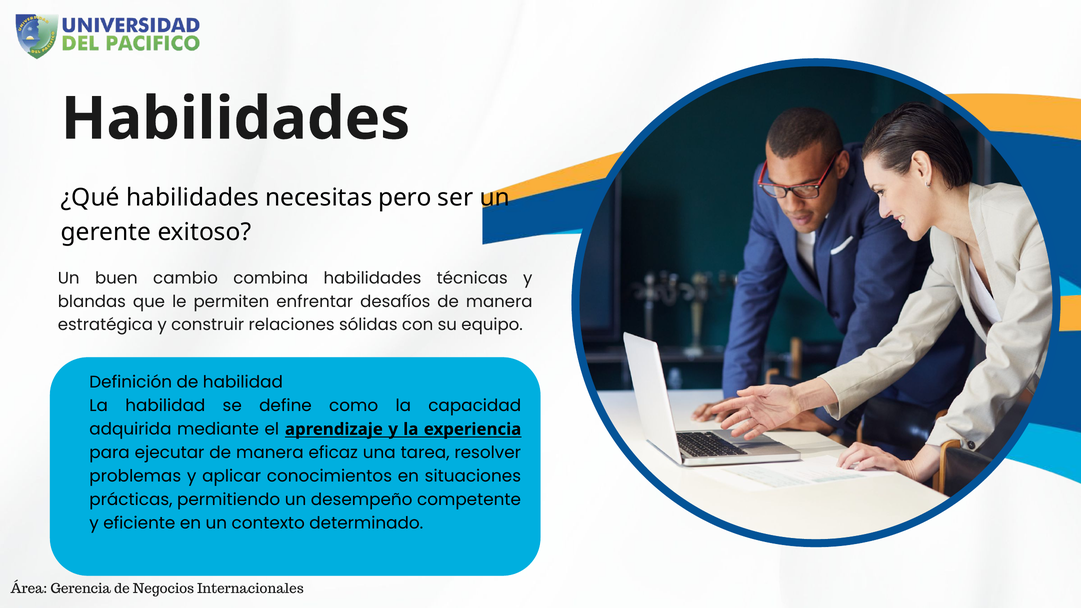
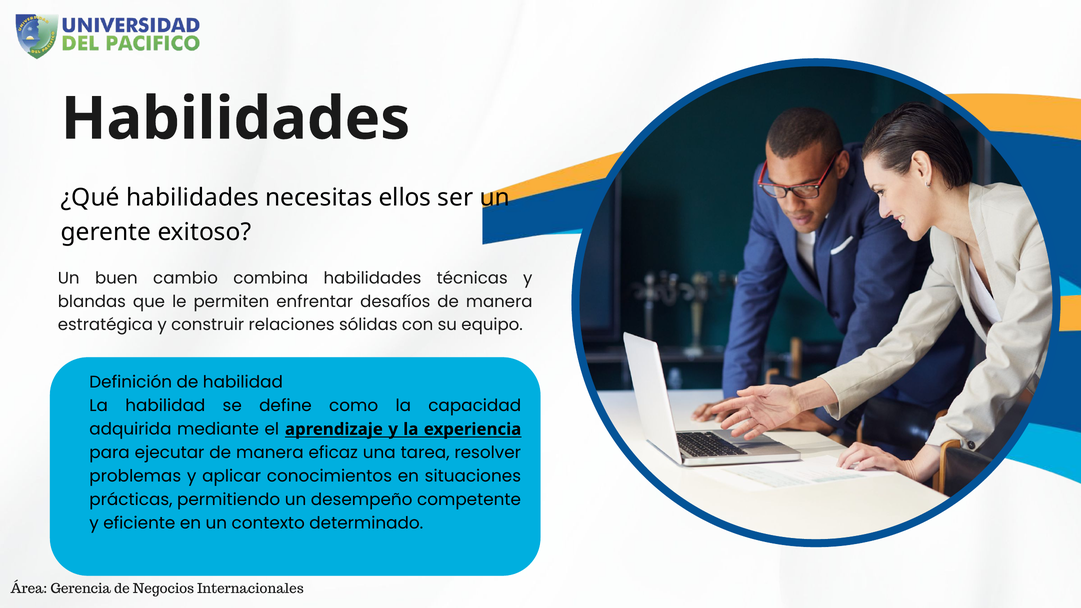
pero: pero -> ellos
